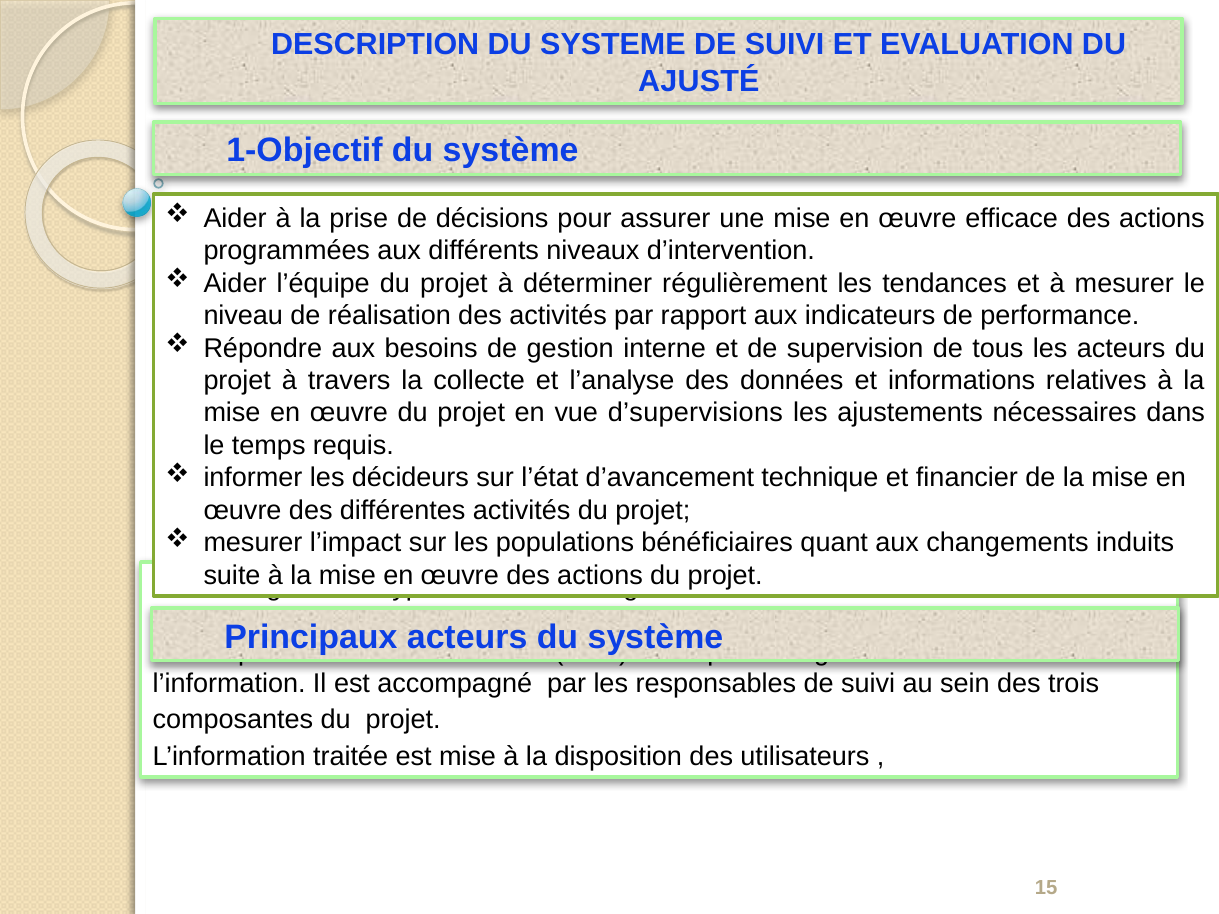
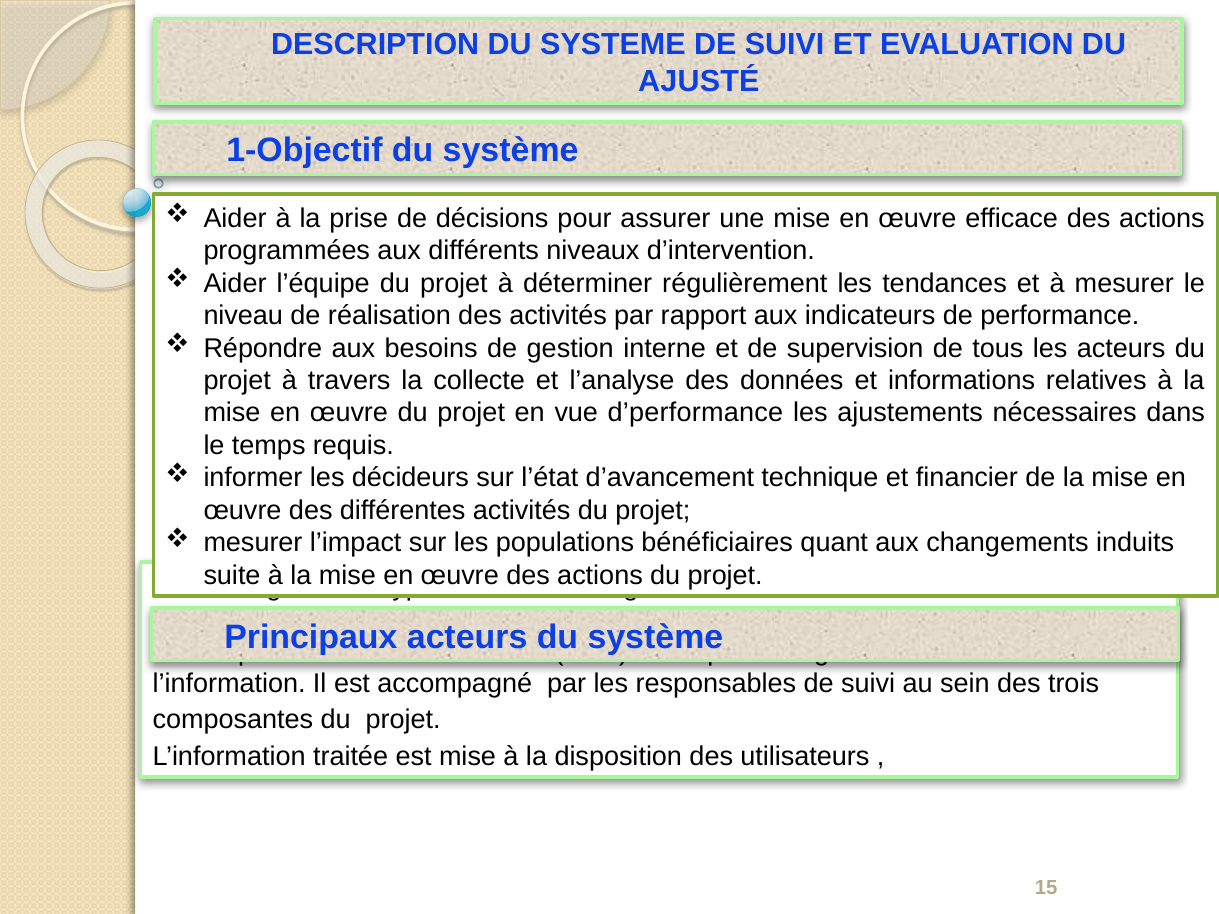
d’supervisions: d’supervisions -> d’performance
